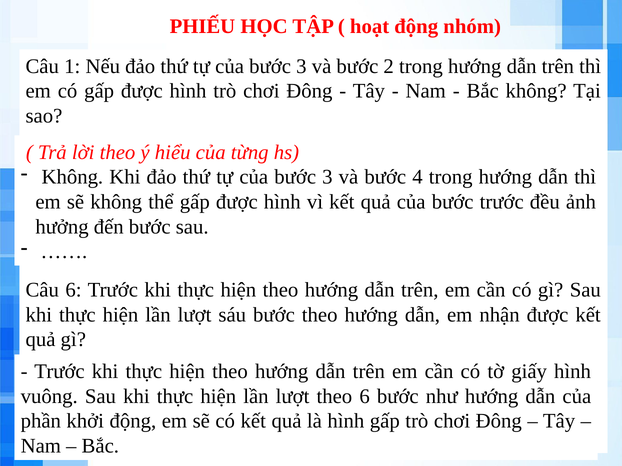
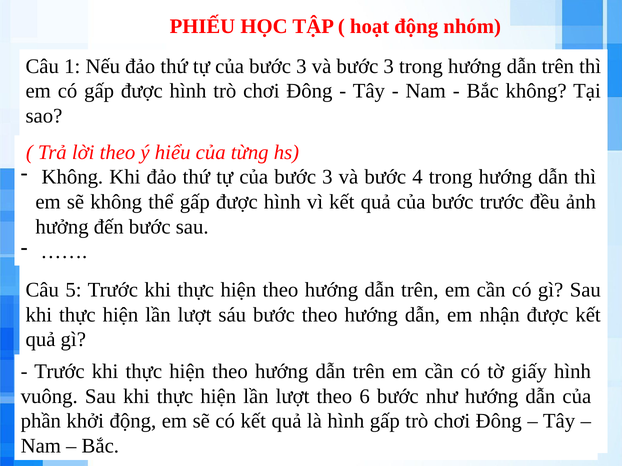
và bước 2: 2 -> 3
Câu 6: 6 -> 5
